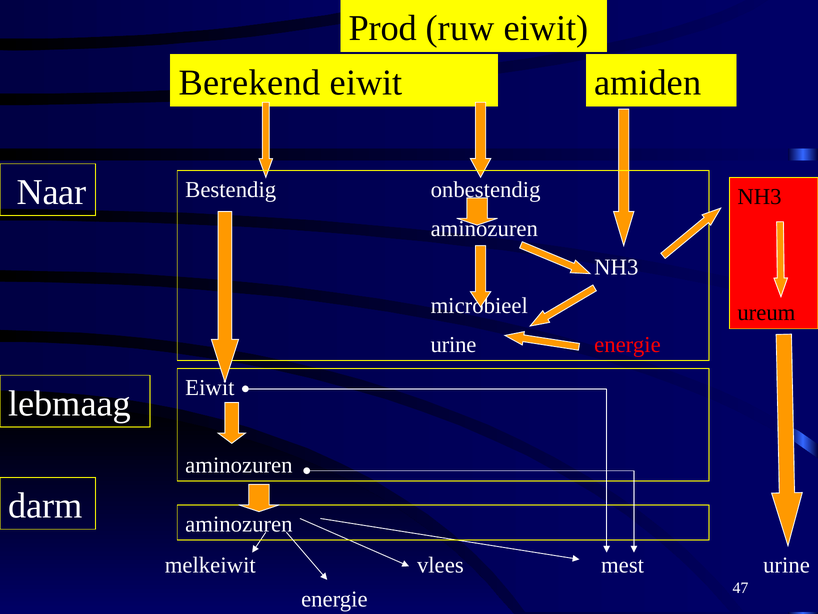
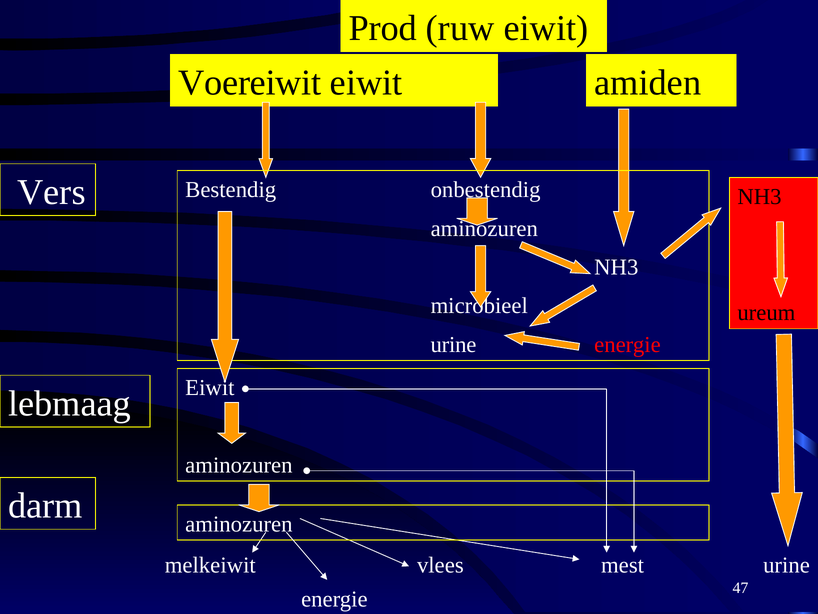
Berekend: Berekend -> Voereiwit
Naar: Naar -> Vers
